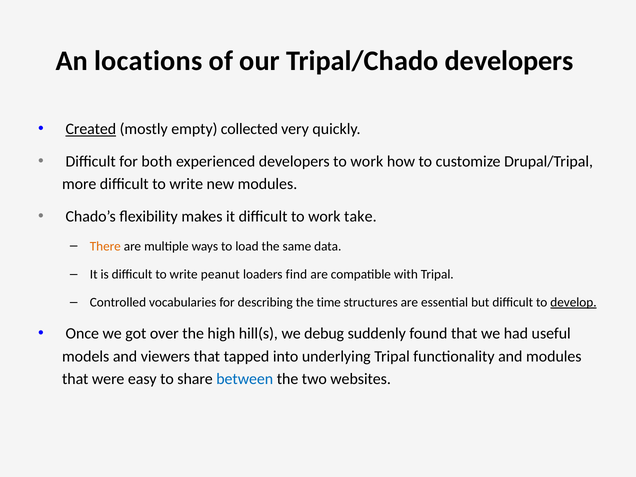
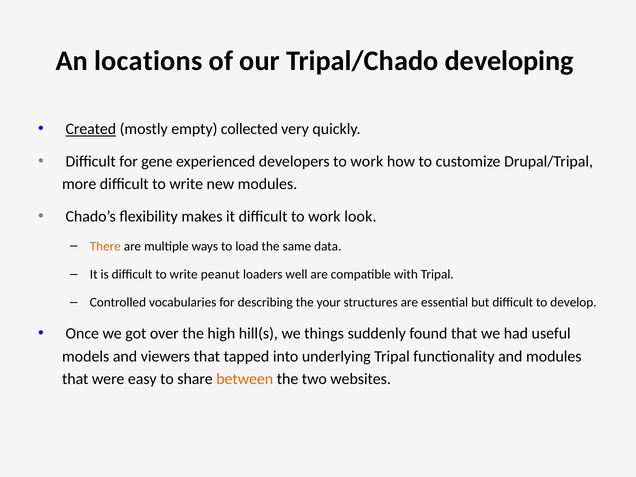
Tripal/Chado developers: developers -> developing
both: both -> gene
take: take -> look
find: find -> well
time: time -> your
develop underline: present -> none
debug: debug -> things
between colour: blue -> orange
